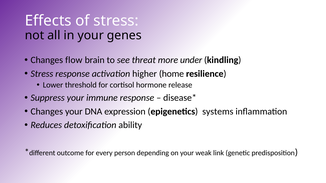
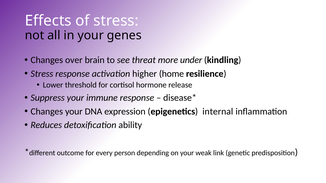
flow: flow -> over
systems: systems -> internal
